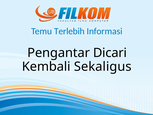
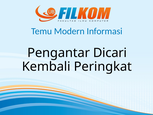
Terlebih: Terlebih -> Modern
Sekaligus: Sekaligus -> Peringkat
